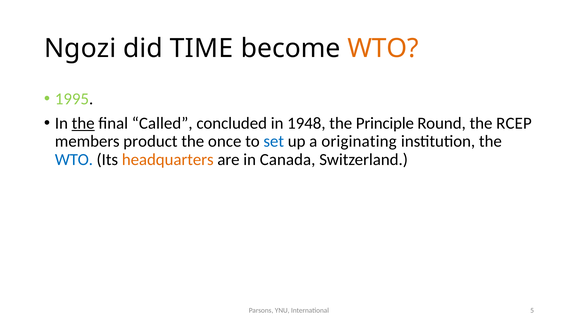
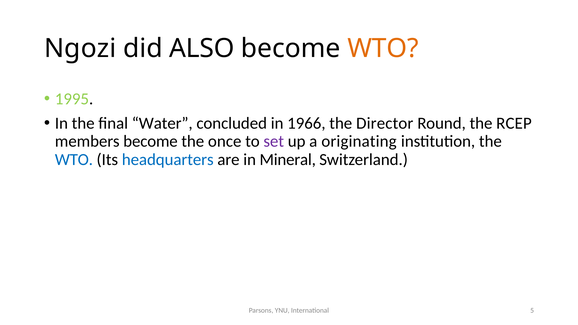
TIME: TIME -> ALSO
the at (83, 123) underline: present -> none
Called: Called -> Water
1948: 1948 -> 1966
Principle: Principle -> Director
members product: product -> become
set colour: blue -> purple
headquarters colour: orange -> blue
Canada: Canada -> Mineral
